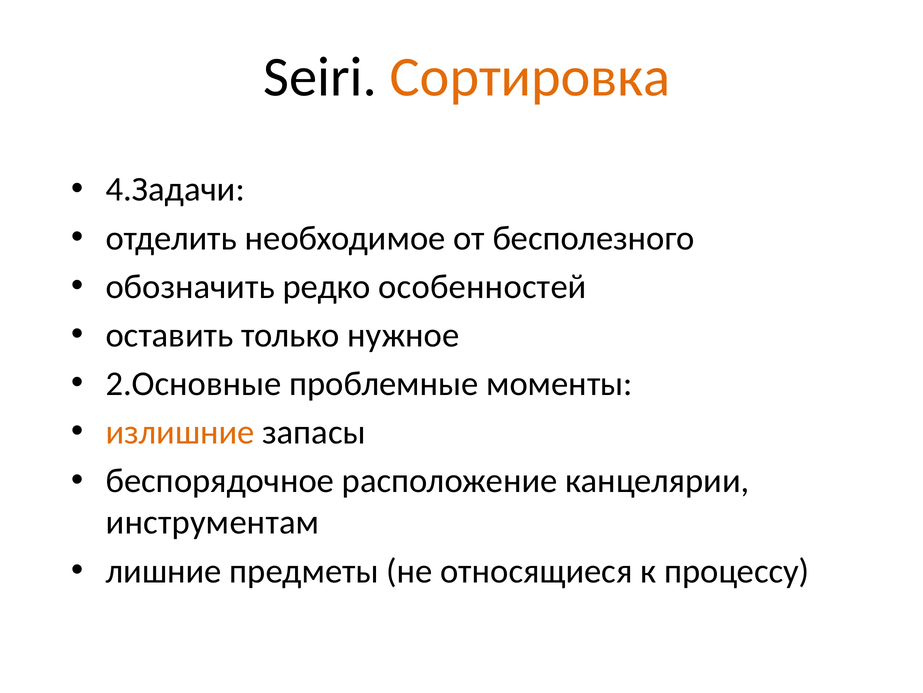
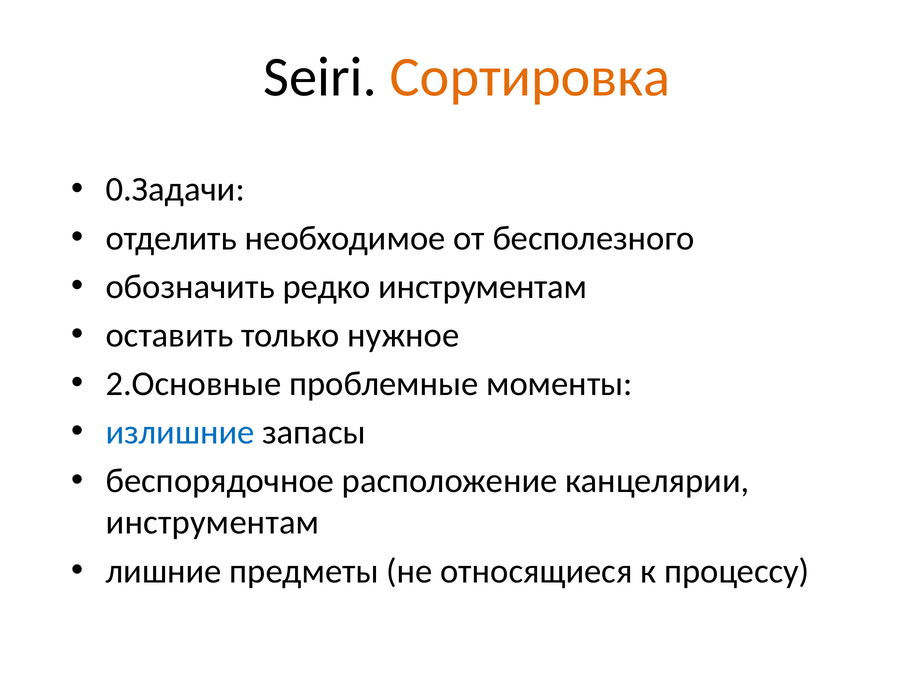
4.Задачи: 4.Задачи -> 0.Задачи
редко особенностей: особенностей -> инструментам
излишние colour: orange -> blue
